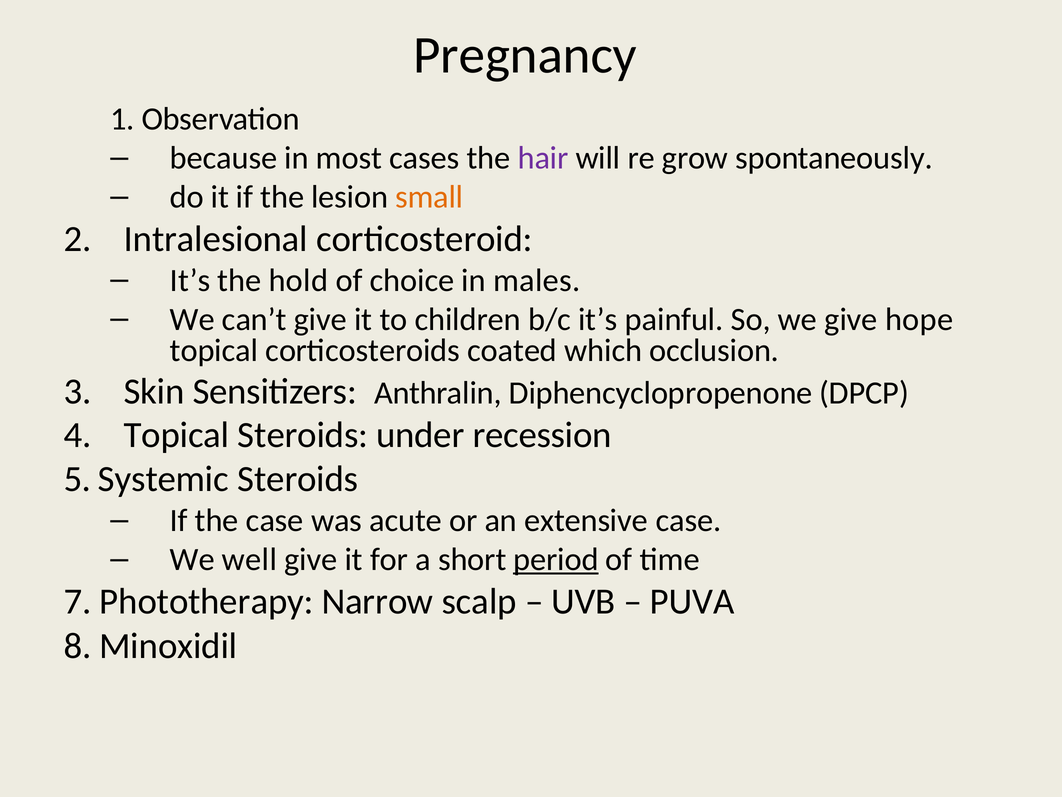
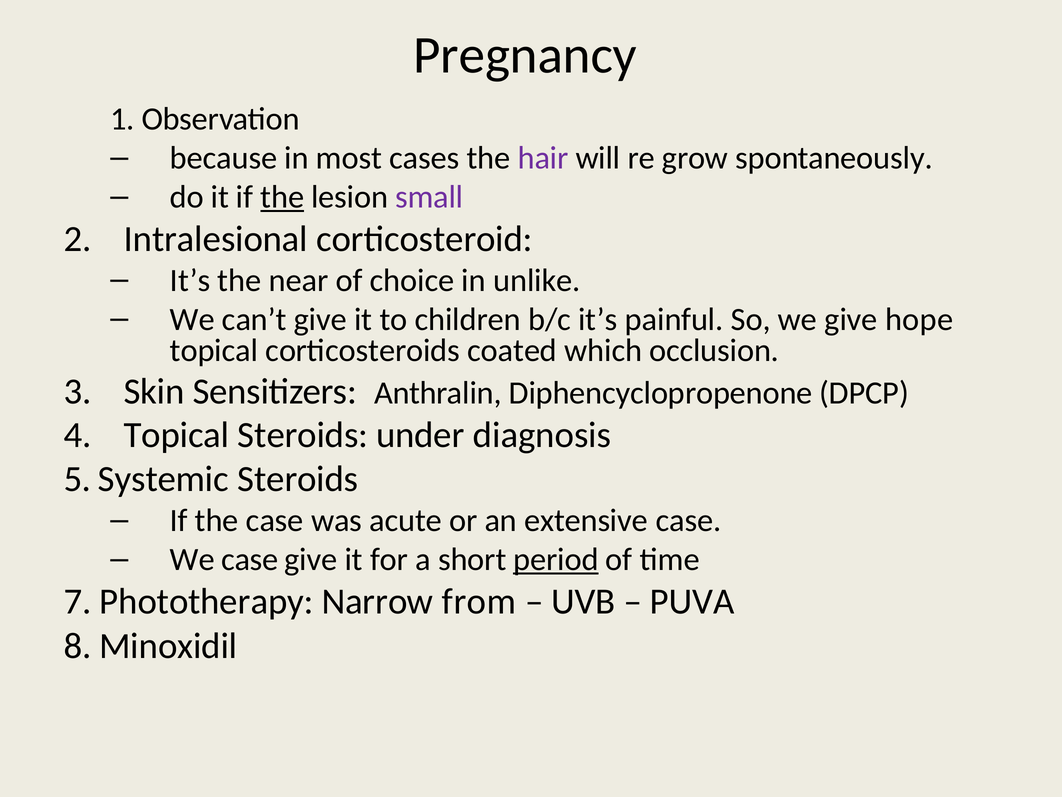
the at (282, 197) underline: none -> present
small colour: orange -> purple
hold: hold -> near
males: males -> unlike
recession: recession -> diagnosis
We well: well -> case
scalp: scalp -> from
